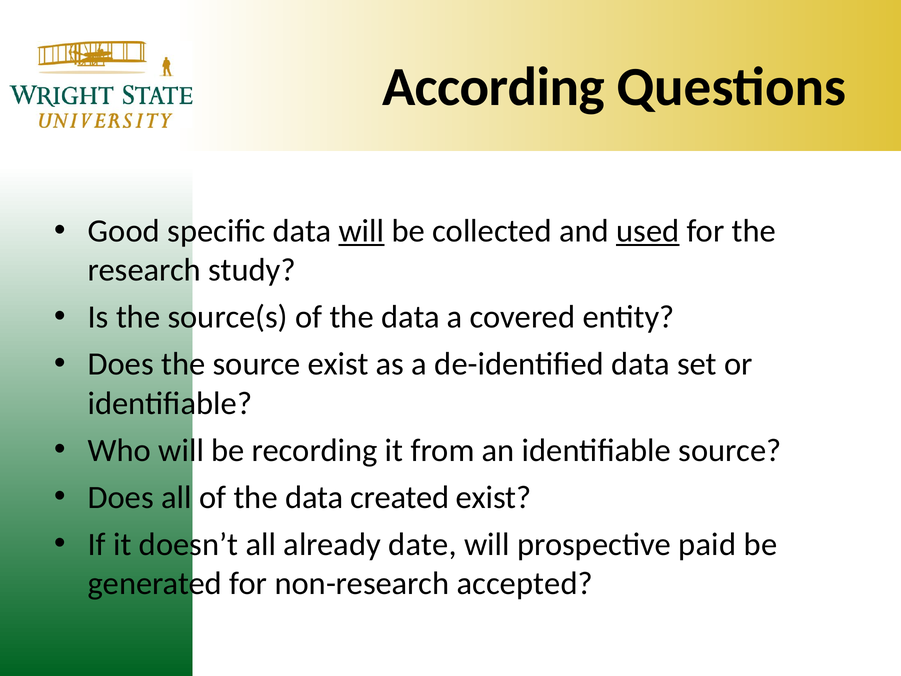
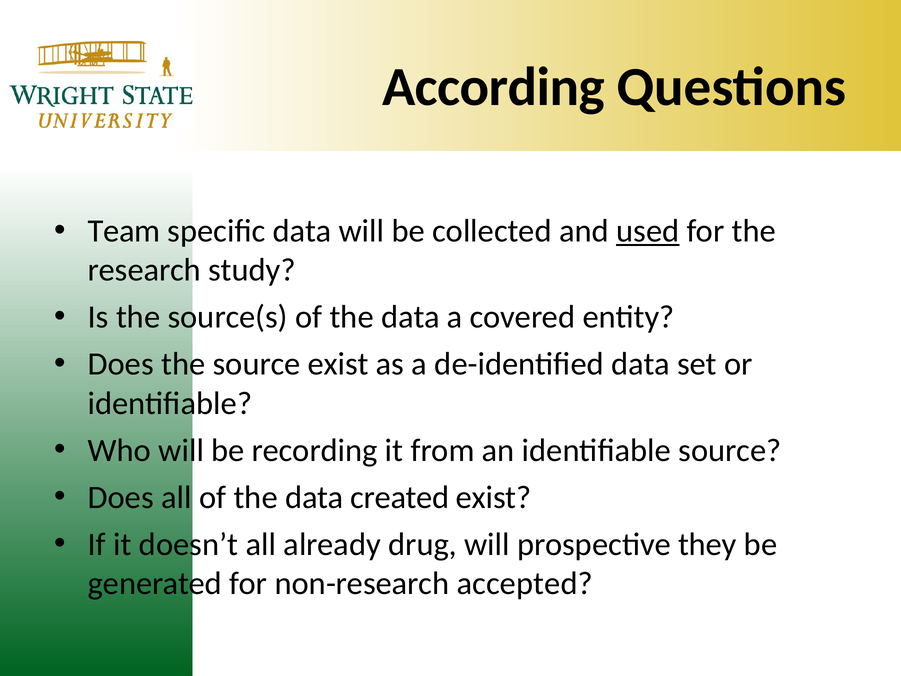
Good: Good -> Team
will at (362, 231) underline: present -> none
date: date -> drug
paid: paid -> they
